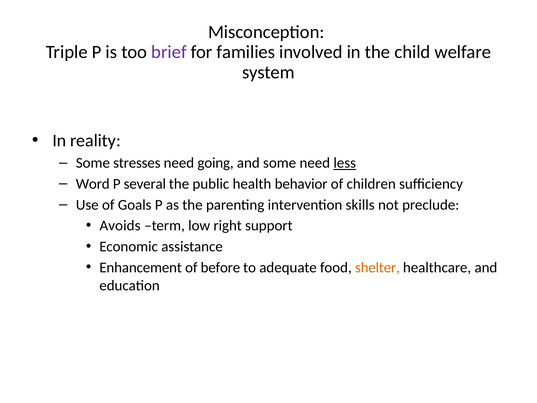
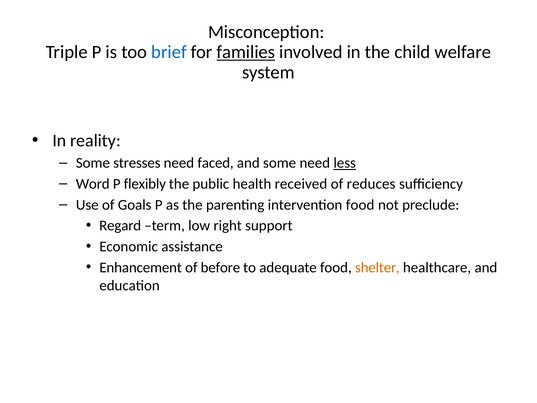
brief colour: purple -> blue
families underline: none -> present
going: going -> faced
several: several -> flexibly
behavior: behavior -> received
children: children -> reduces
intervention skills: skills -> food
Avoids: Avoids -> Regard
